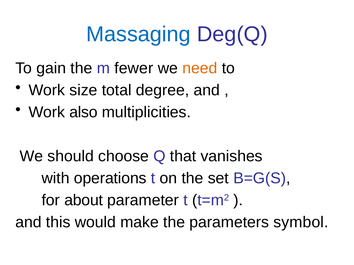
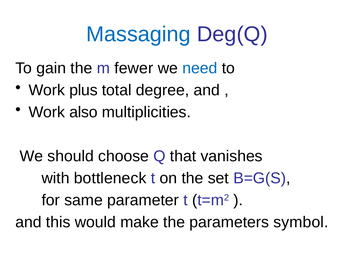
need colour: orange -> blue
size: size -> plus
operations: operations -> bottleneck
about: about -> same
